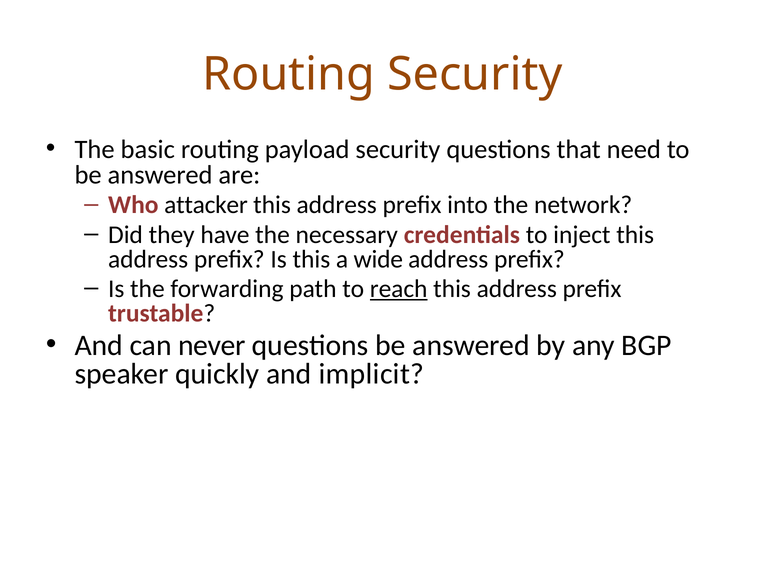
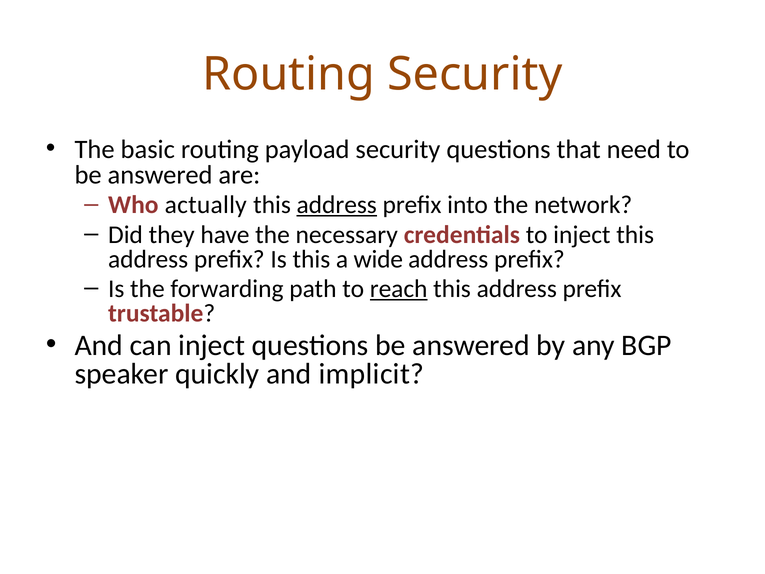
attacker: attacker -> actually
address at (337, 205) underline: none -> present
can never: never -> inject
